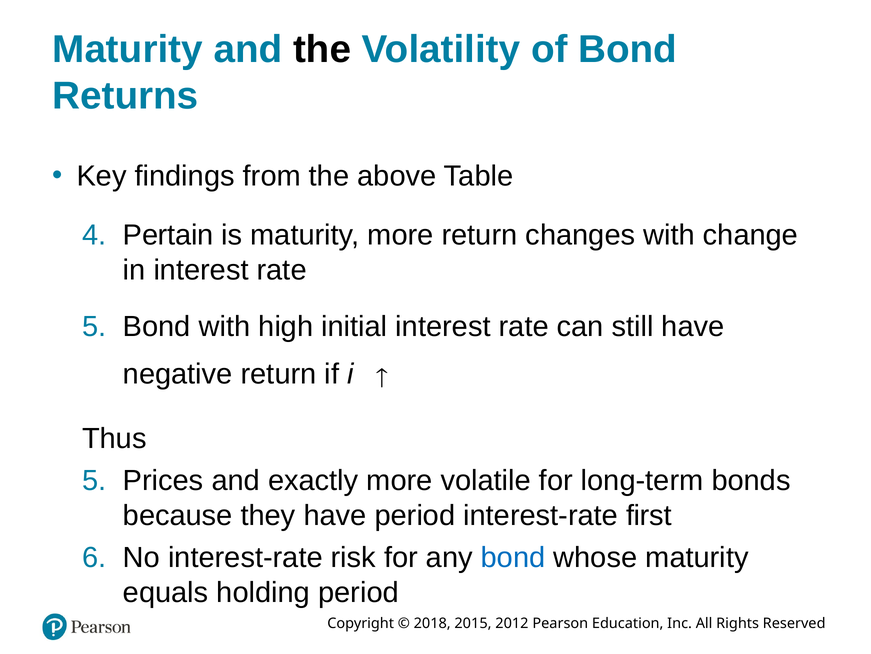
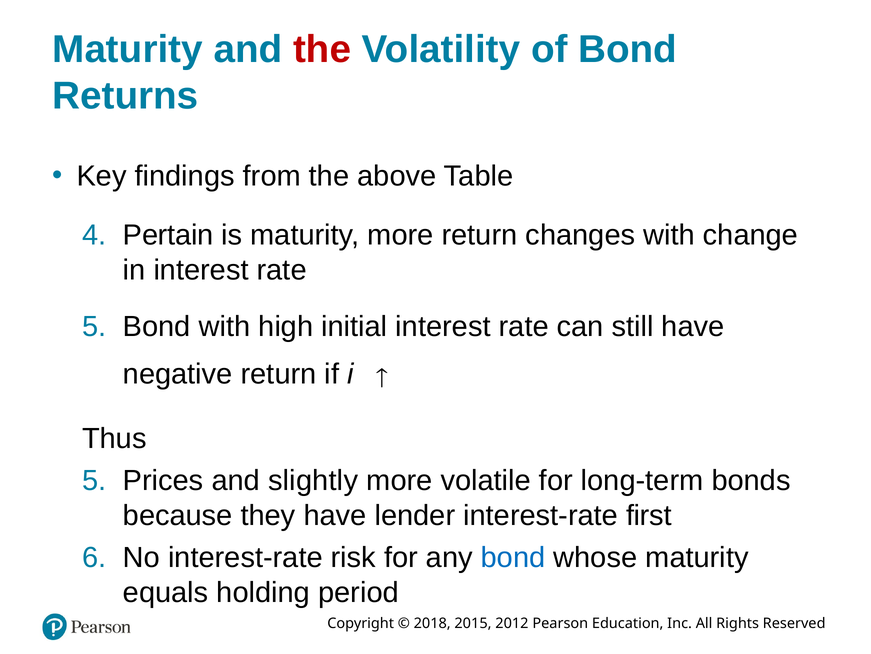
the at (322, 49) colour: black -> red
exactly: exactly -> slightly
have period: period -> lender
